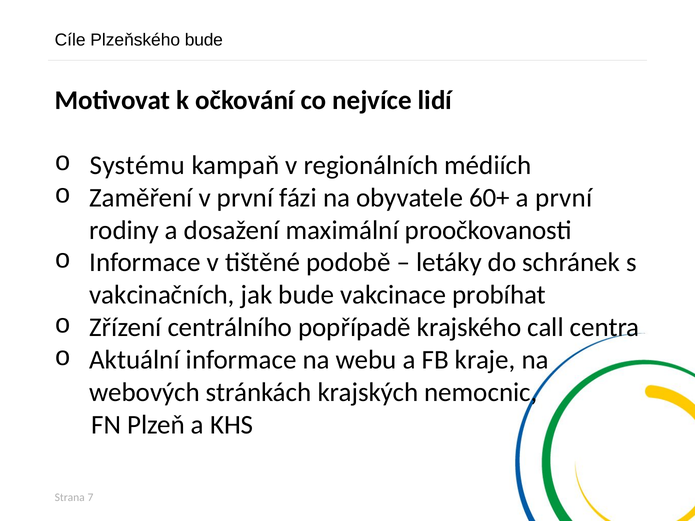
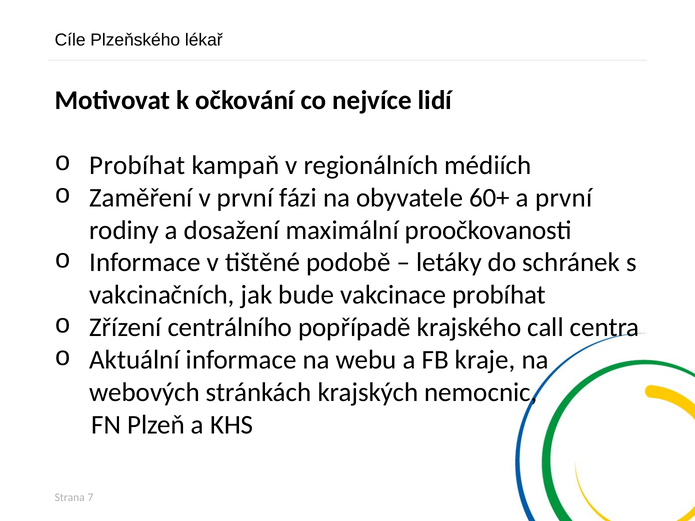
Plzeňského bude: bude -> lékař
Systému at (137, 165): Systému -> Probíhat
